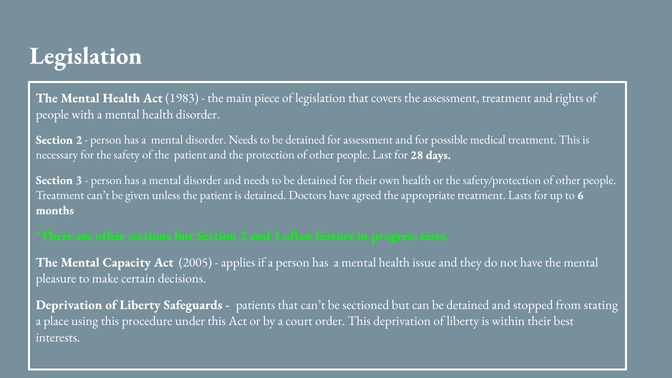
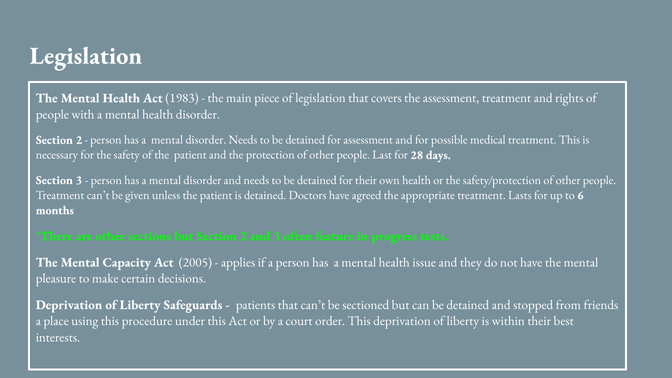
stating: stating -> friends
